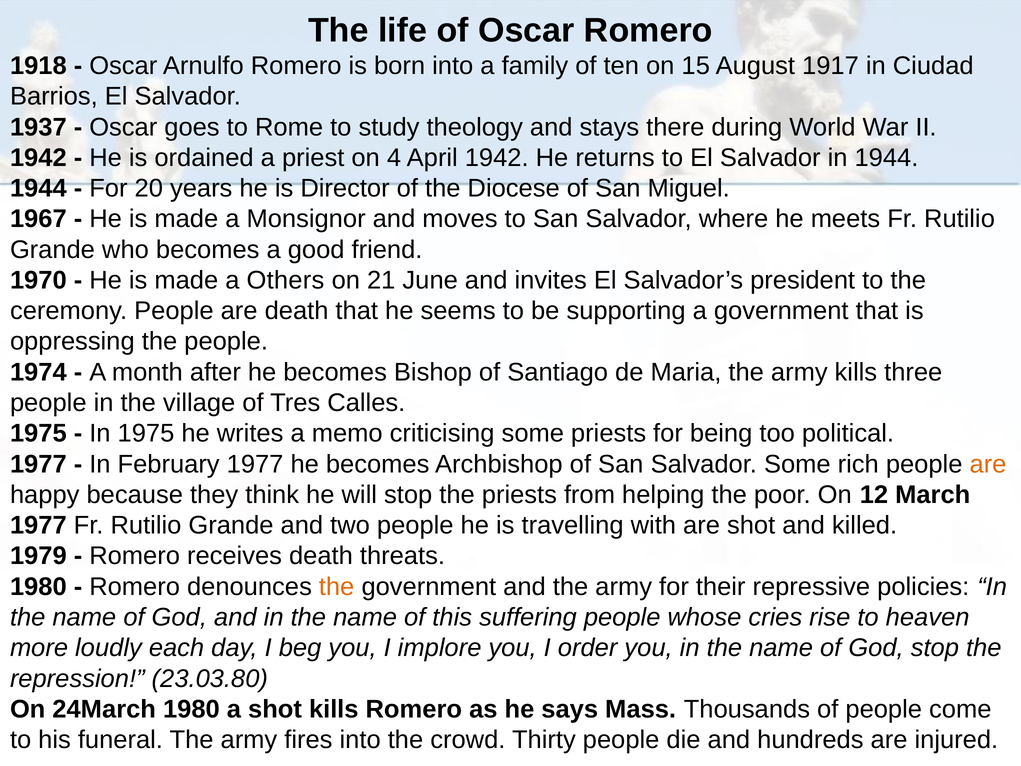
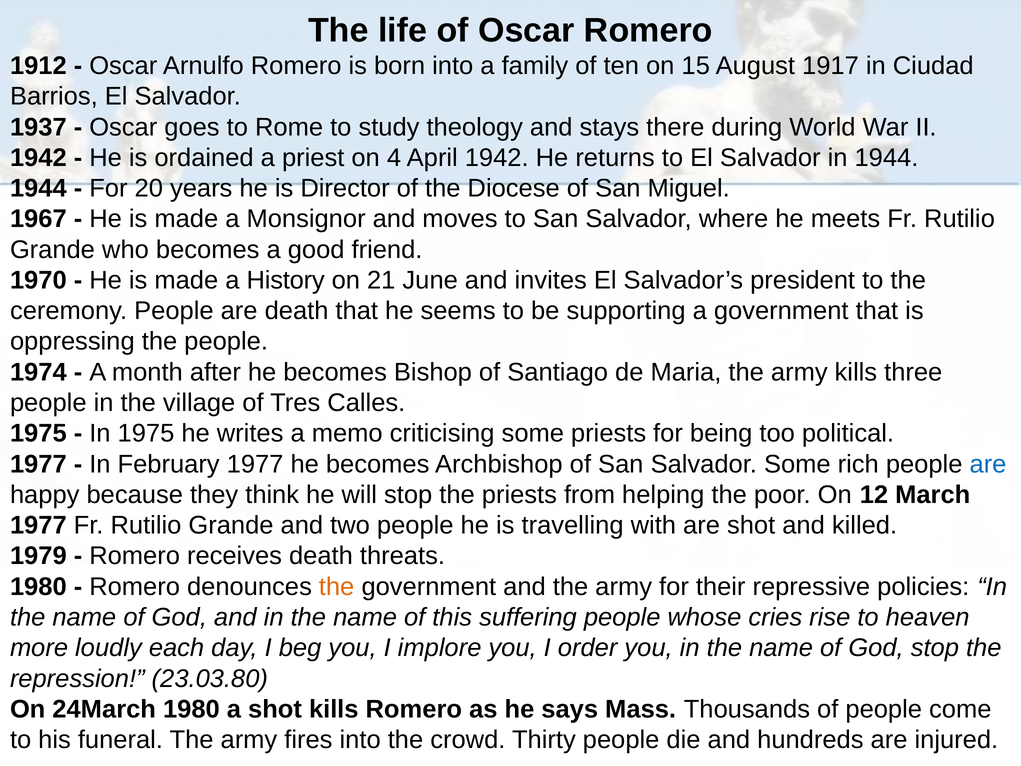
1918: 1918 -> 1912
Others: Others -> History
are at (988, 464) colour: orange -> blue
